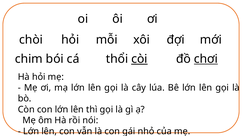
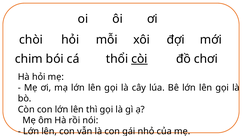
chơi underline: present -> none
